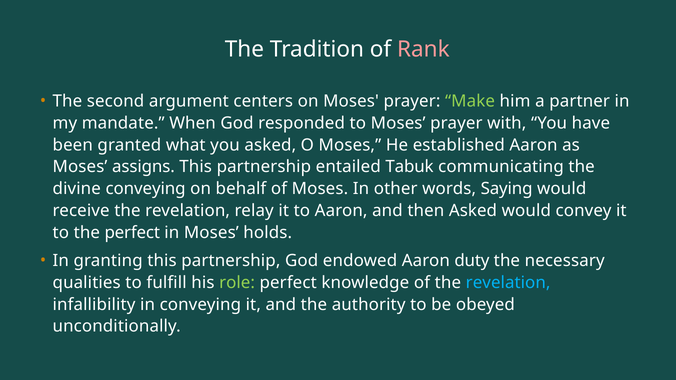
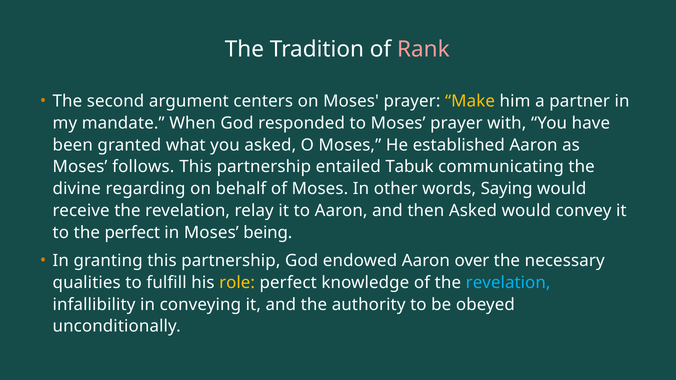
Make colour: light green -> yellow
assigns: assigns -> follows
divine conveying: conveying -> regarding
holds: holds -> being
duty: duty -> over
role colour: light green -> yellow
